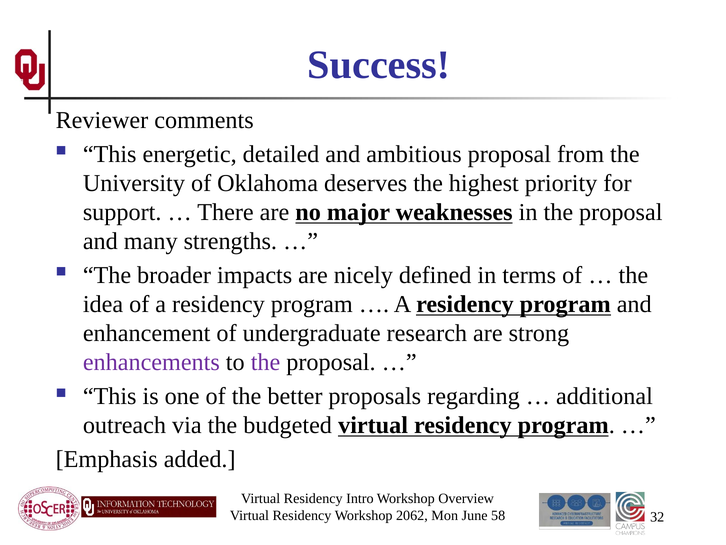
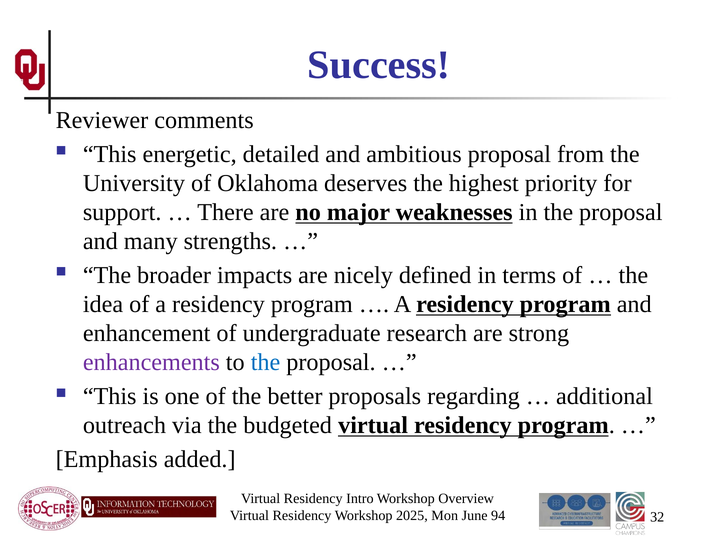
the at (266, 362) colour: purple -> blue
2062: 2062 -> 2025
58: 58 -> 94
